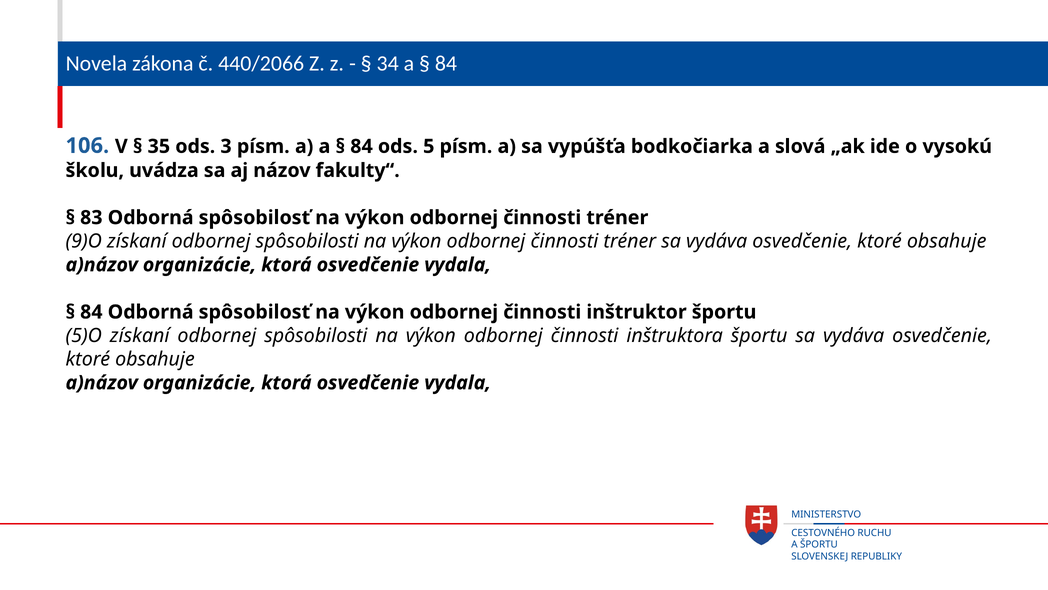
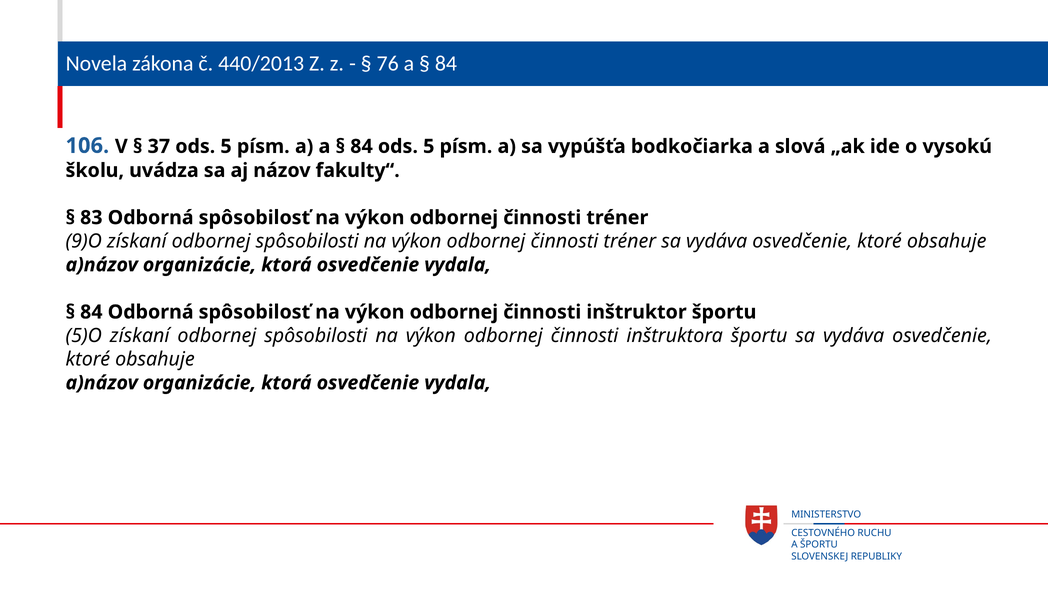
440/2066: 440/2066 -> 440/2013
34: 34 -> 76
35: 35 -> 37
3 at (226, 146): 3 -> 5
